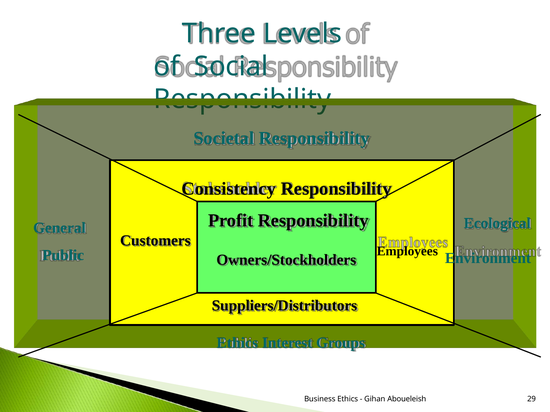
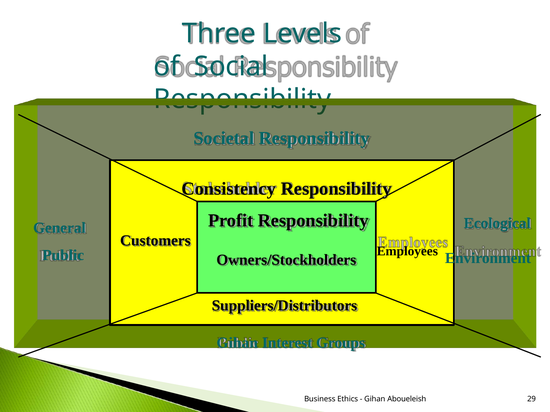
Ethics at (237, 343): Ethics -> Gihan
